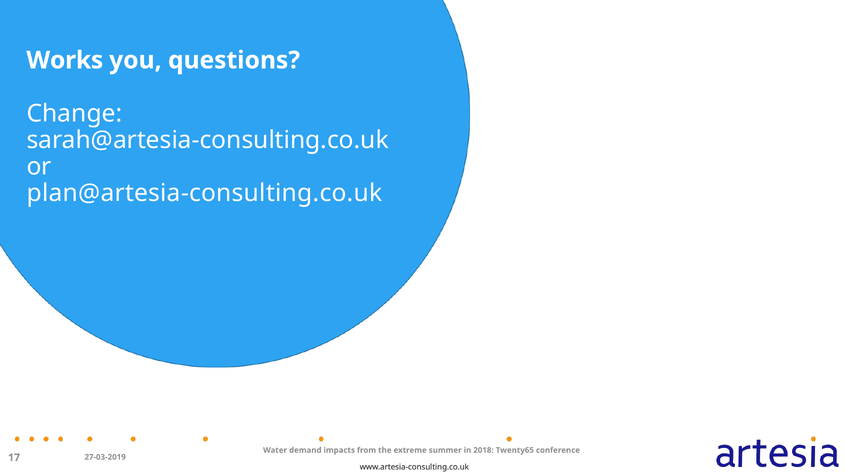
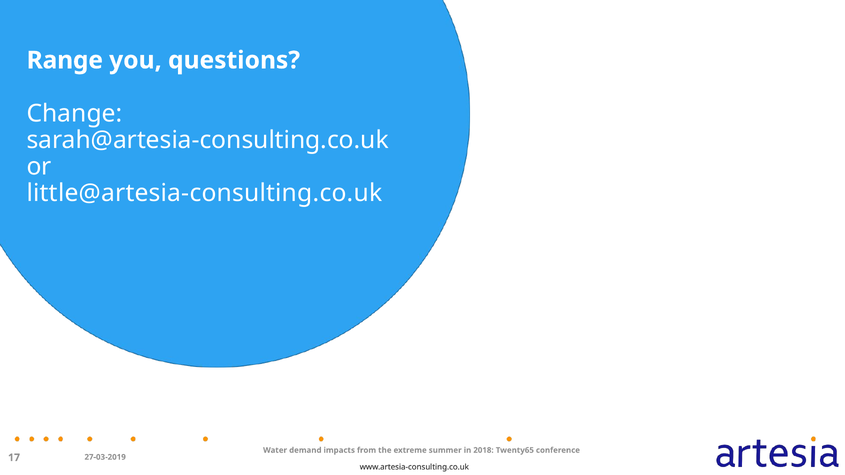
Works: Works -> Range
plan@artesia-consulting.co.uk: plan@artesia-consulting.co.uk -> little@artesia-consulting.co.uk
